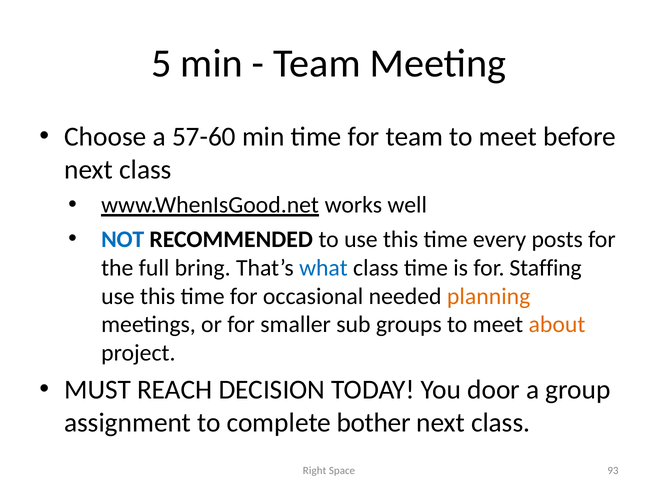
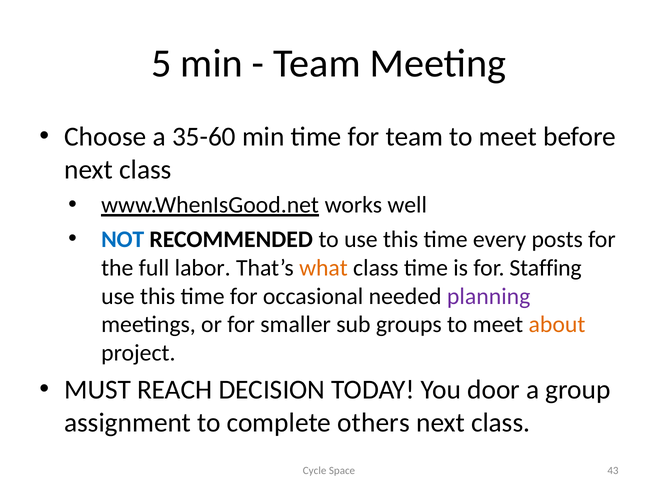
57-60: 57-60 -> 35-60
bring: bring -> labor
what colour: blue -> orange
planning colour: orange -> purple
bother: bother -> others
Right: Right -> Cycle
93: 93 -> 43
